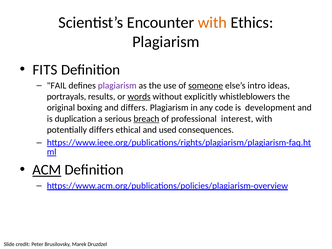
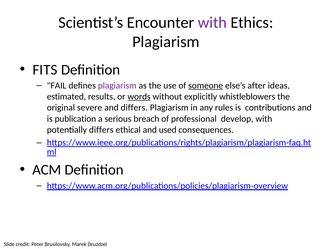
with at (212, 22) colour: orange -> purple
intro: intro -> after
portrayals: portrayals -> estimated
boxing: boxing -> severe
code: code -> rules
development: development -> contributions
duplication: duplication -> publication
breach underline: present -> none
interest: interest -> develop
ACM underline: present -> none
